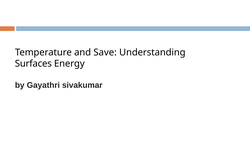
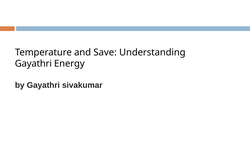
Surfaces at (33, 63): Surfaces -> Gayathri
